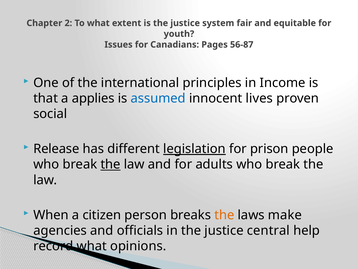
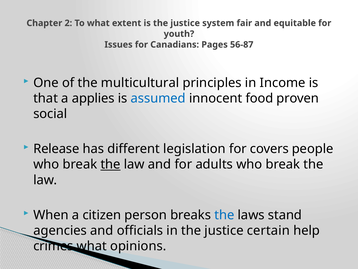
international: international -> multicultural
lives: lives -> food
legislation underline: present -> none
prison: prison -> covers
the at (224, 215) colour: orange -> blue
make: make -> stand
central: central -> certain
record: record -> crimes
